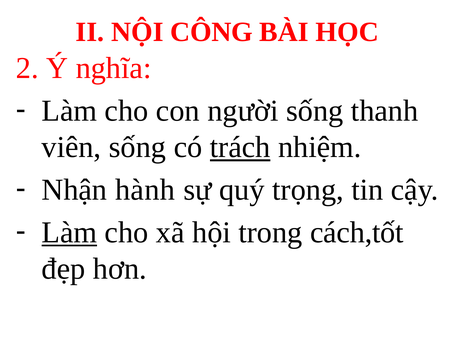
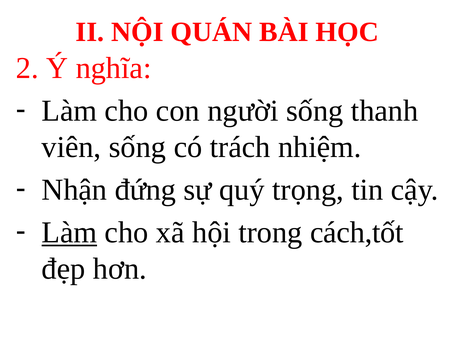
CÔNG: CÔNG -> QUÁN
trách underline: present -> none
hành: hành -> đứng
